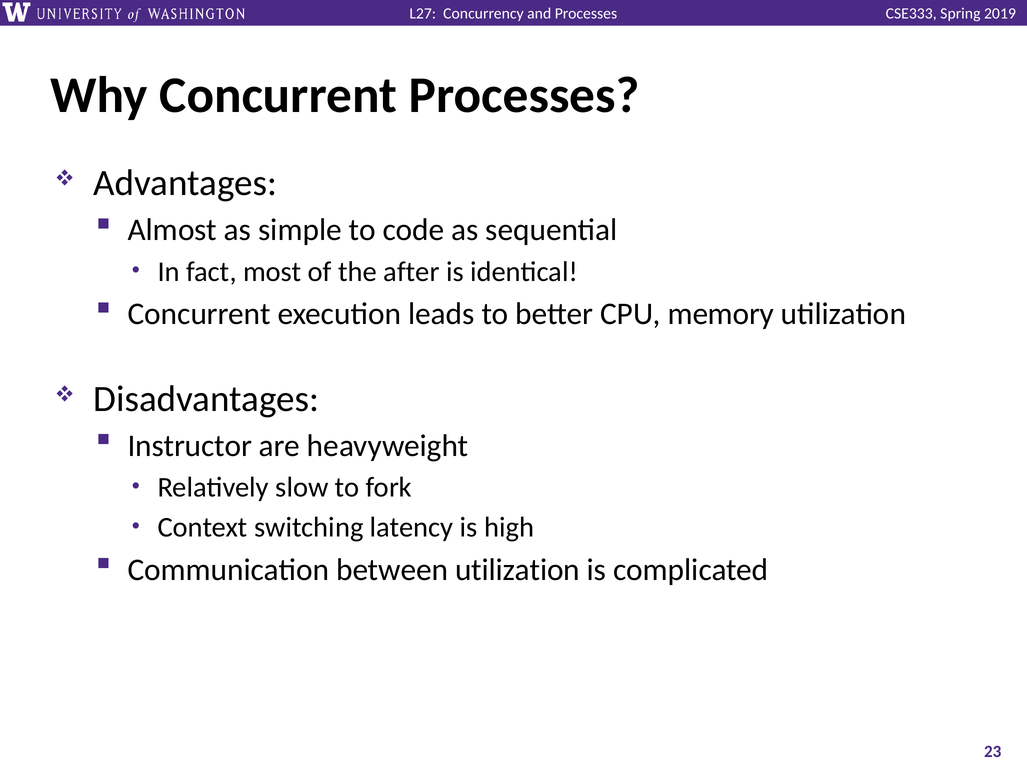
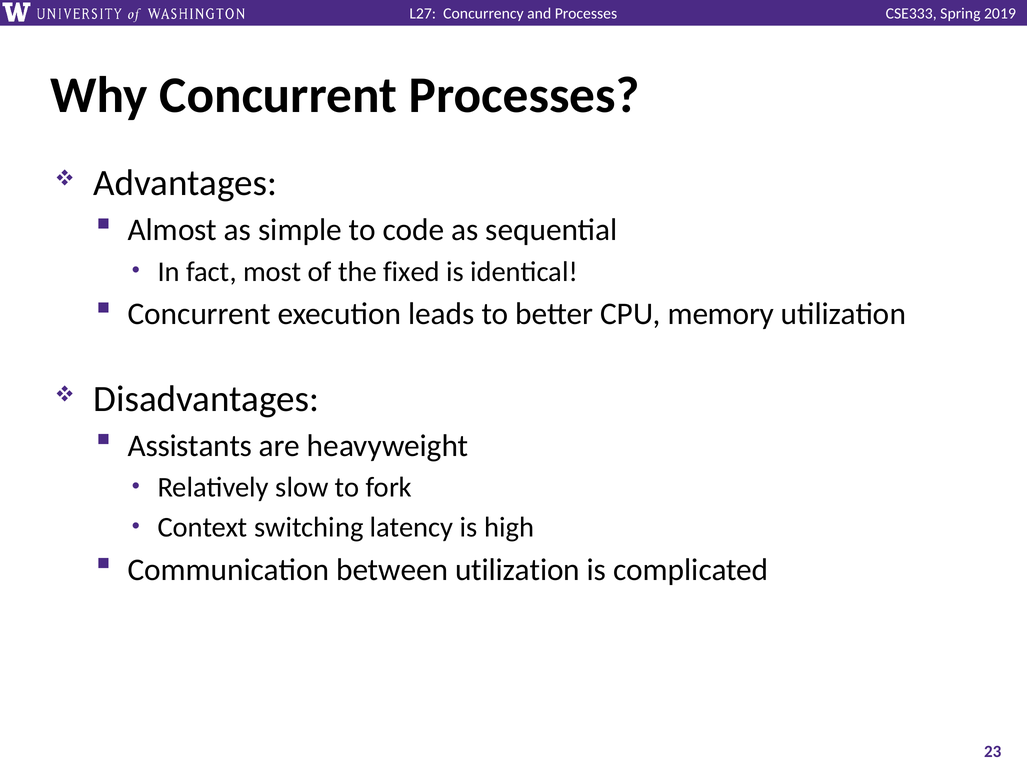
after: after -> fixed
Instructor: Instructor -> Assistants
